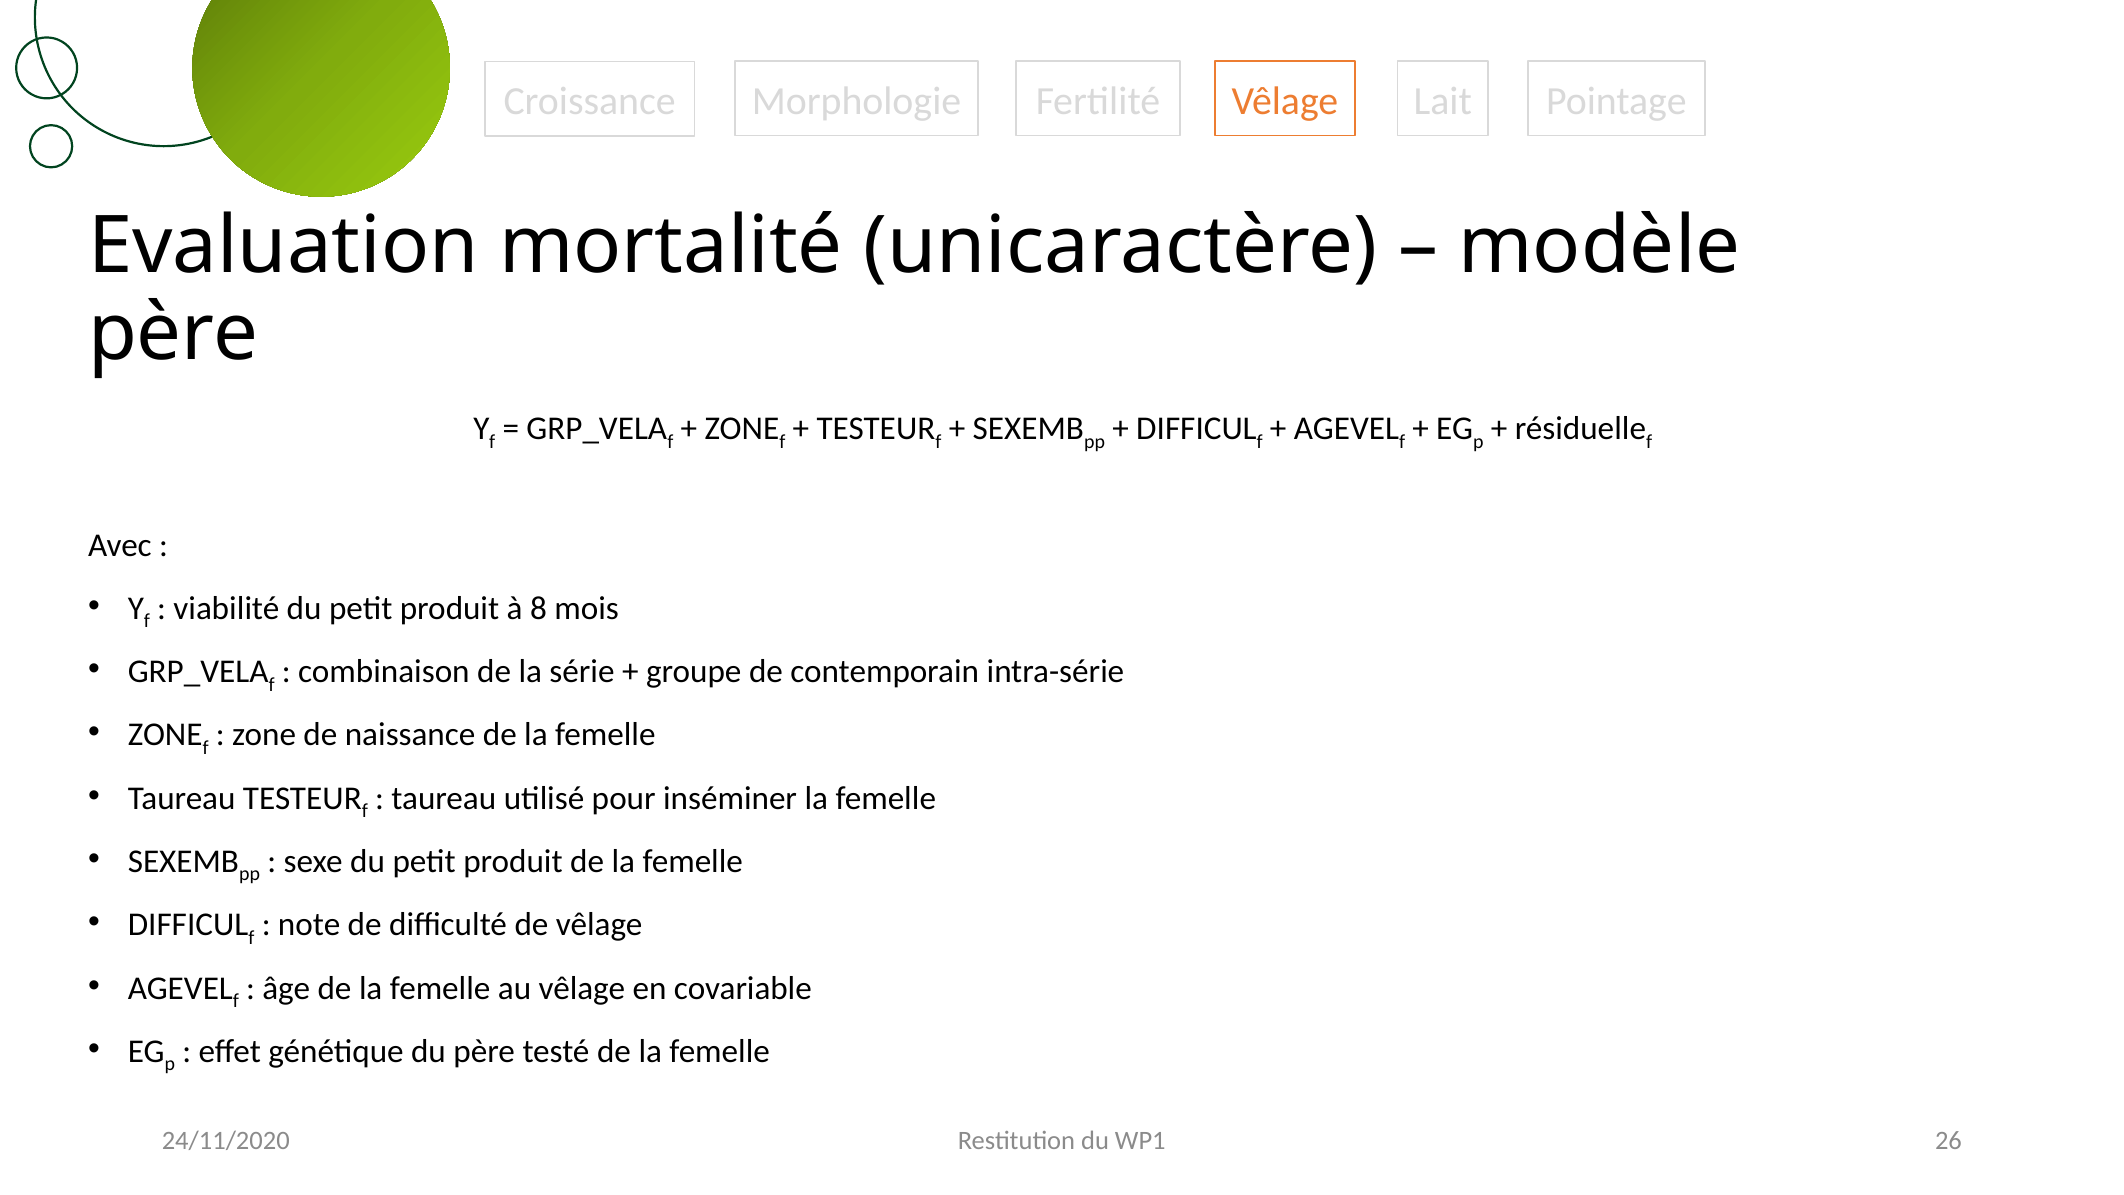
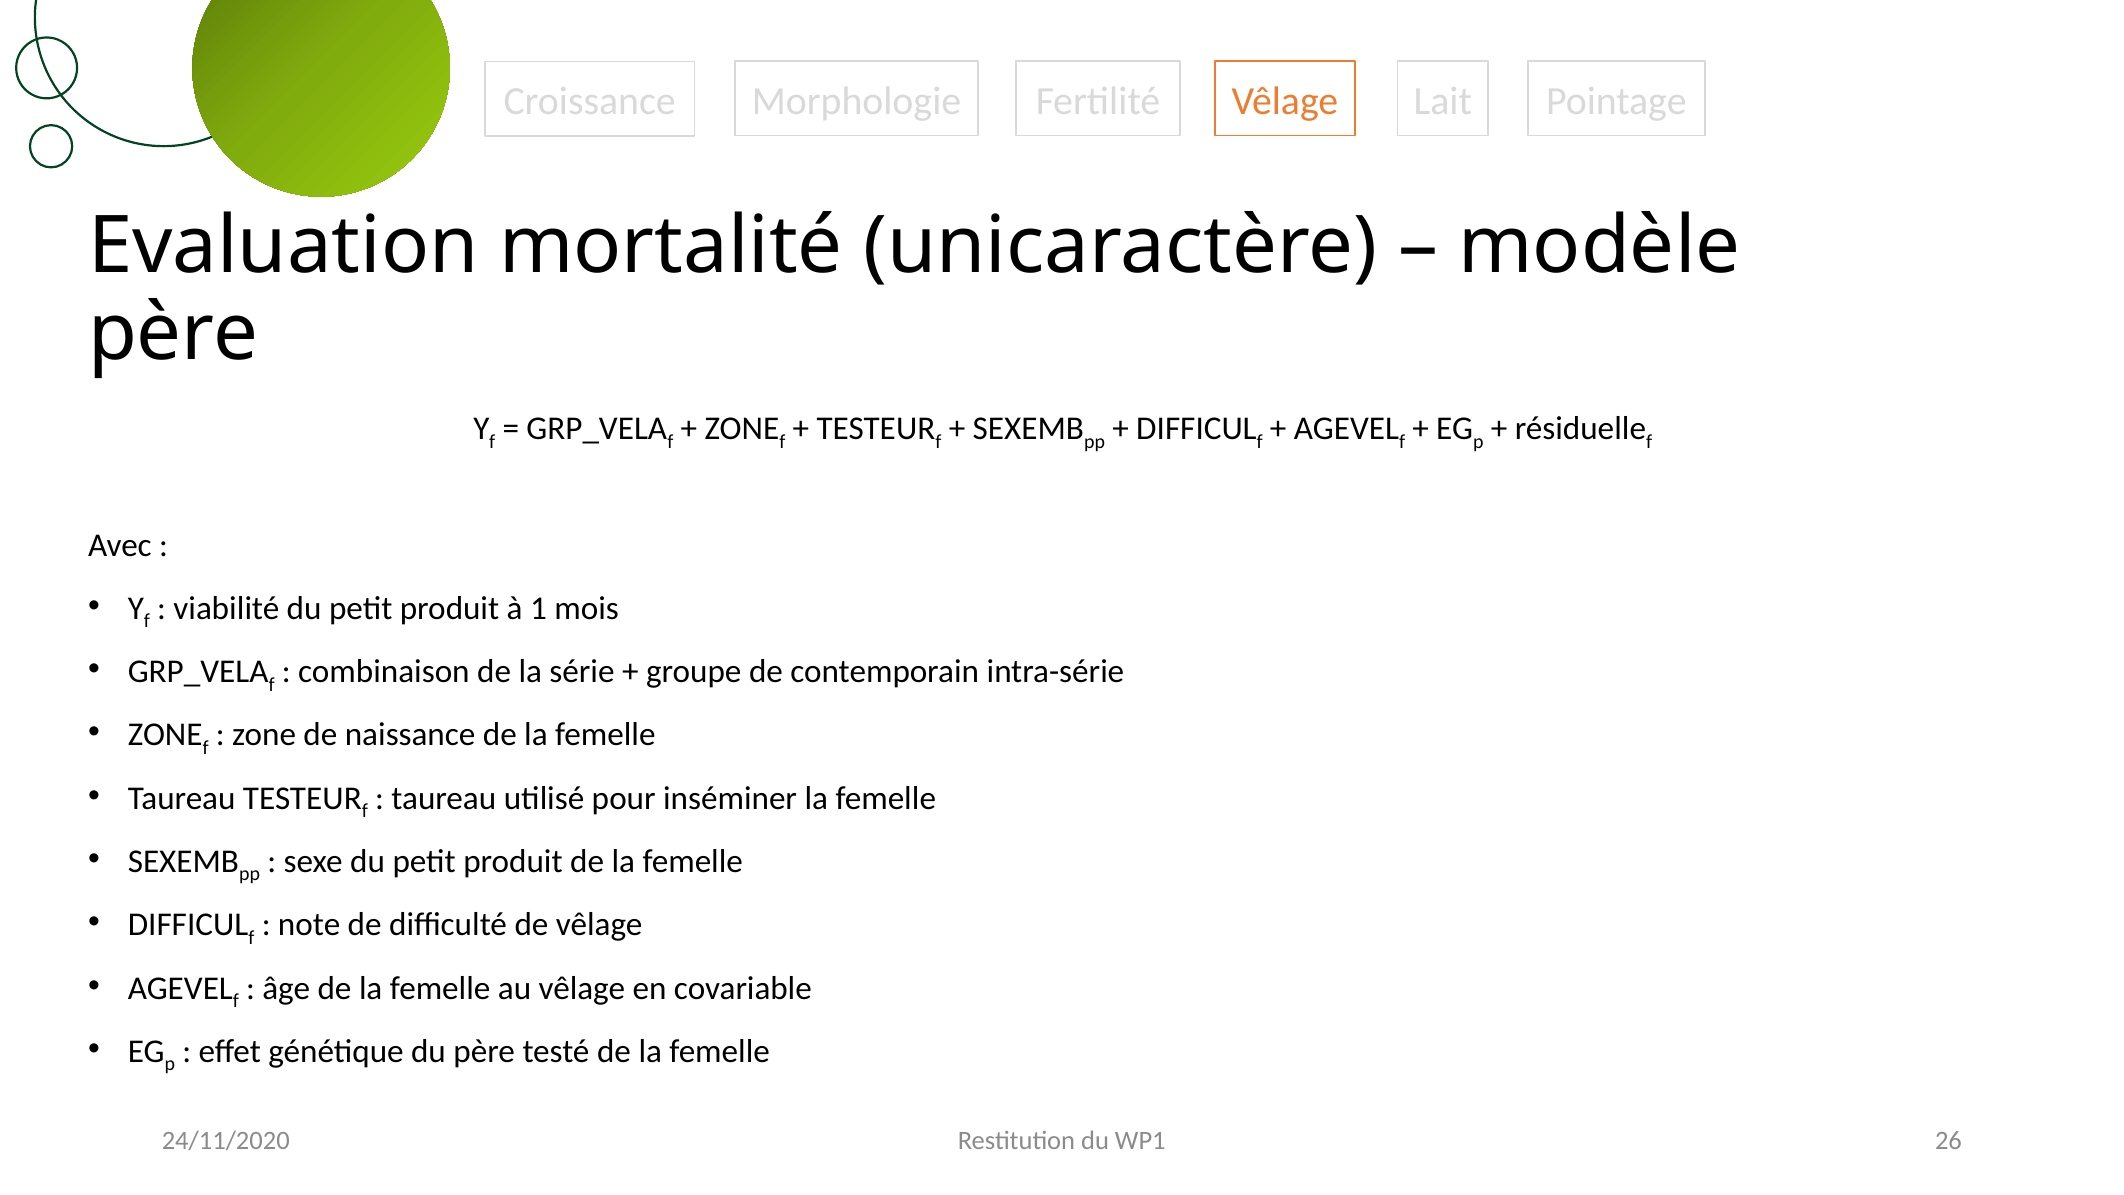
8: 8 -> 1
